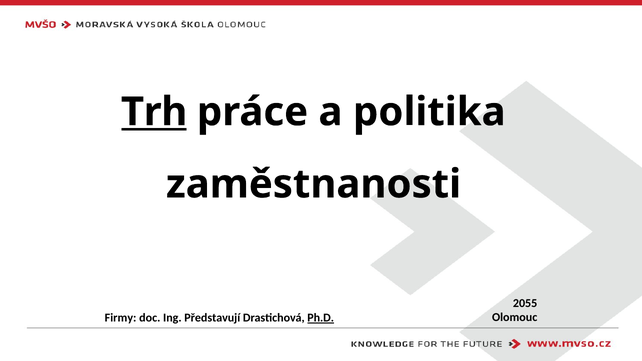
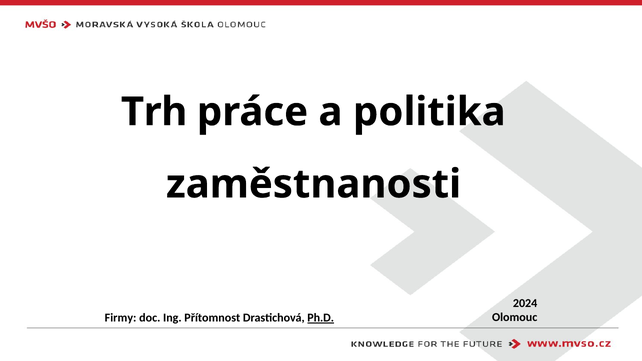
Trh underline: present -> none
2055: 2055 -> 2024
Představují: Představují -> Přítomnost
